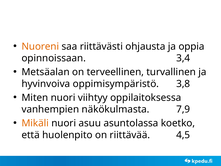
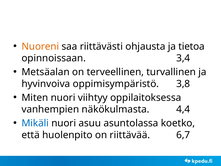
oppia: oppia -> tietoa
7,9: 7,9 -> 4,4
Mikäli colour: orange -> blue
4,5: 4,5 -> 6,7
